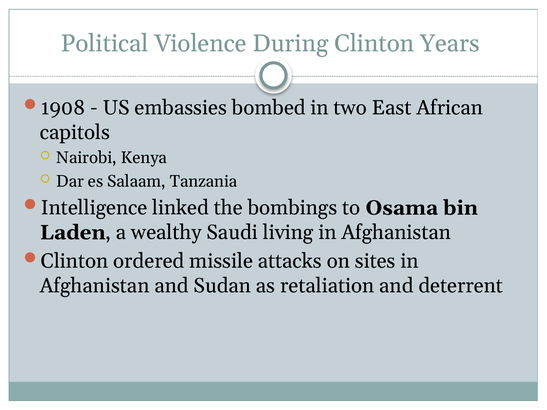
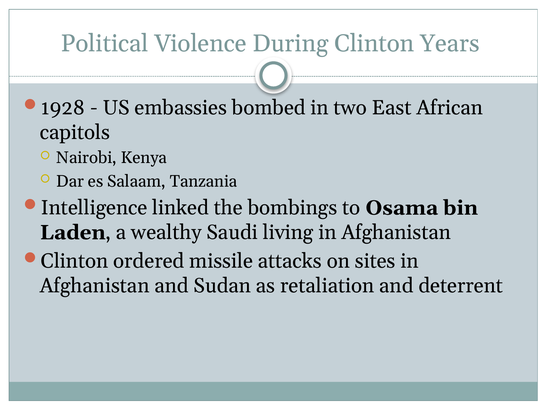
1908: 1908 -> 1928
